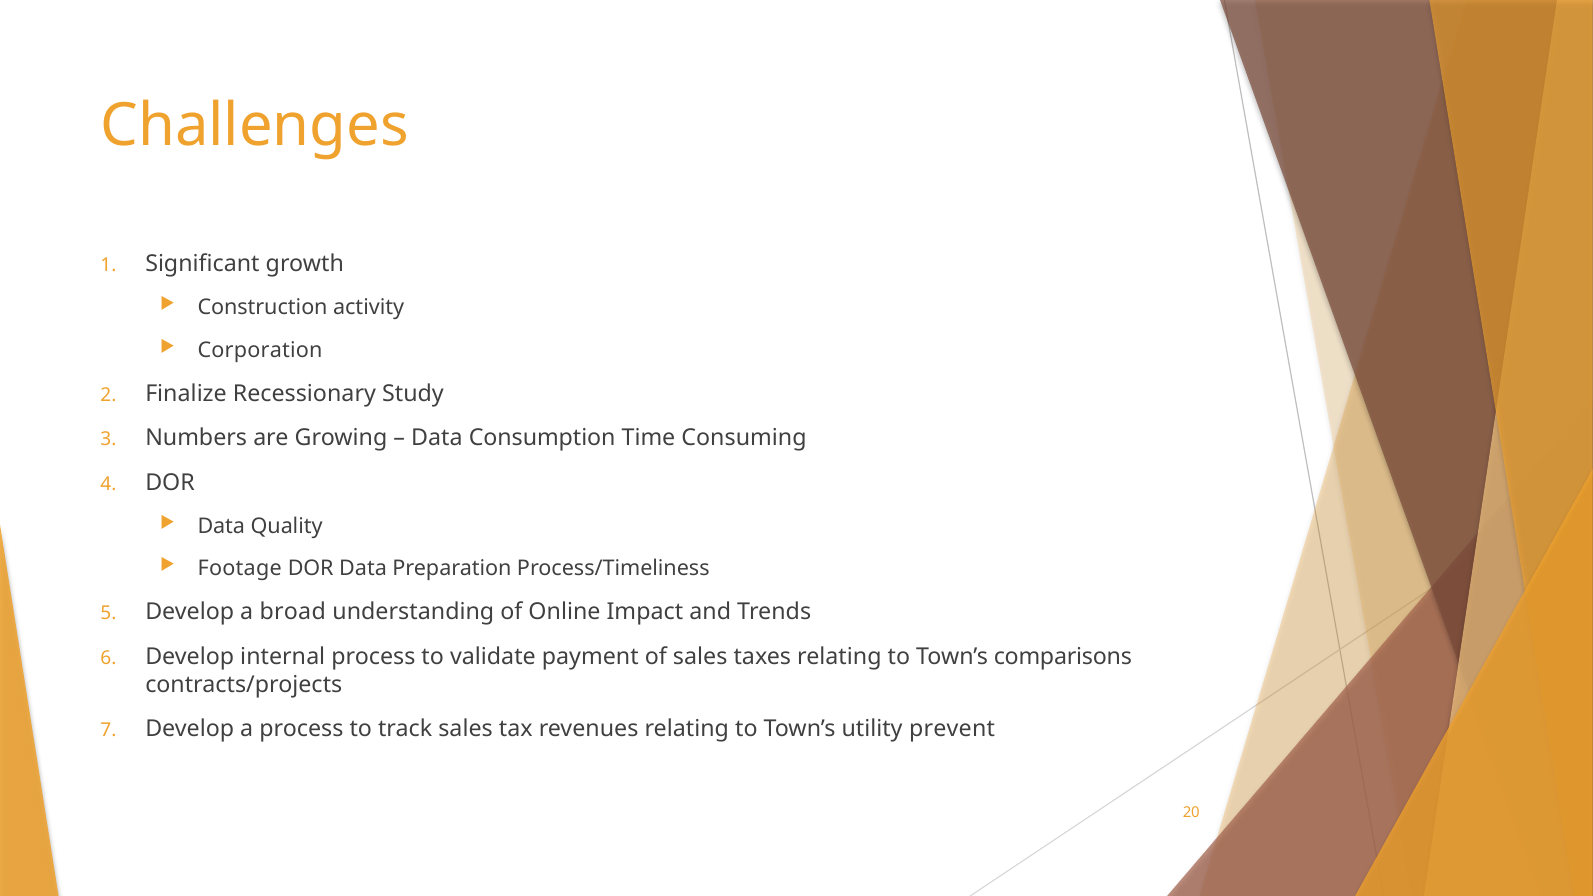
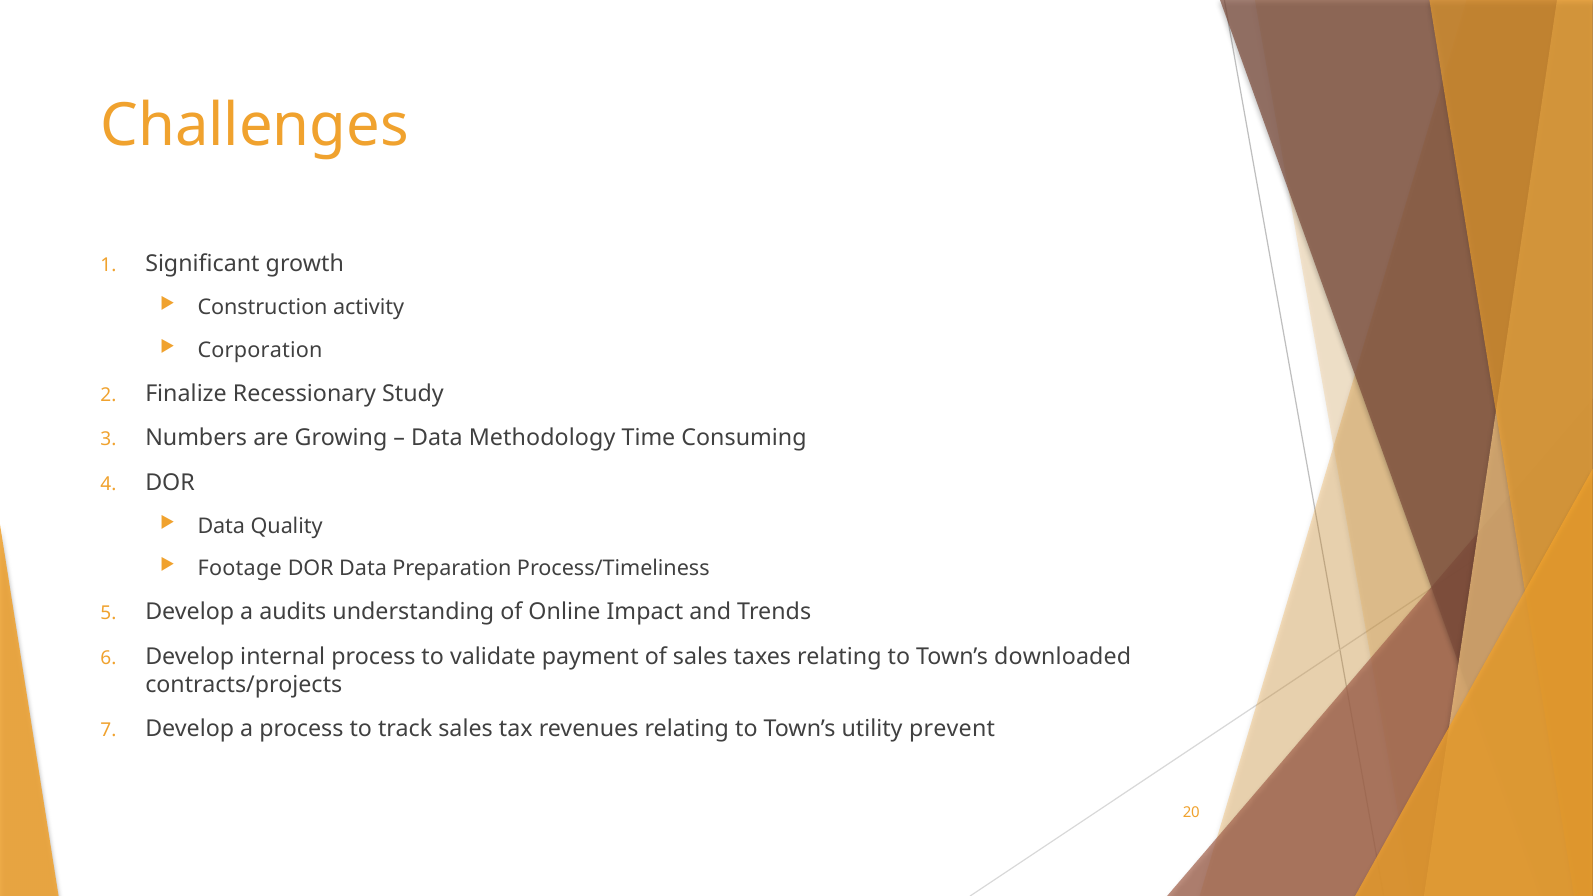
Consumption: Consumption -> Methodology
broad: broad -> audits
comparisons: comparisons -> downloaded
